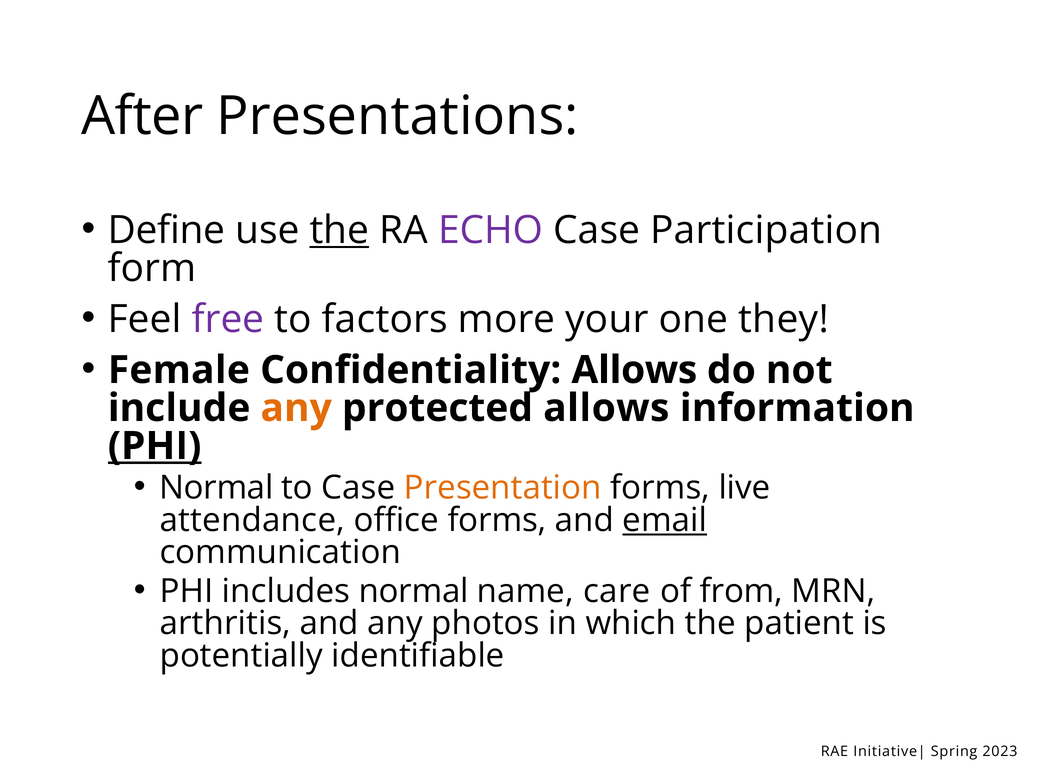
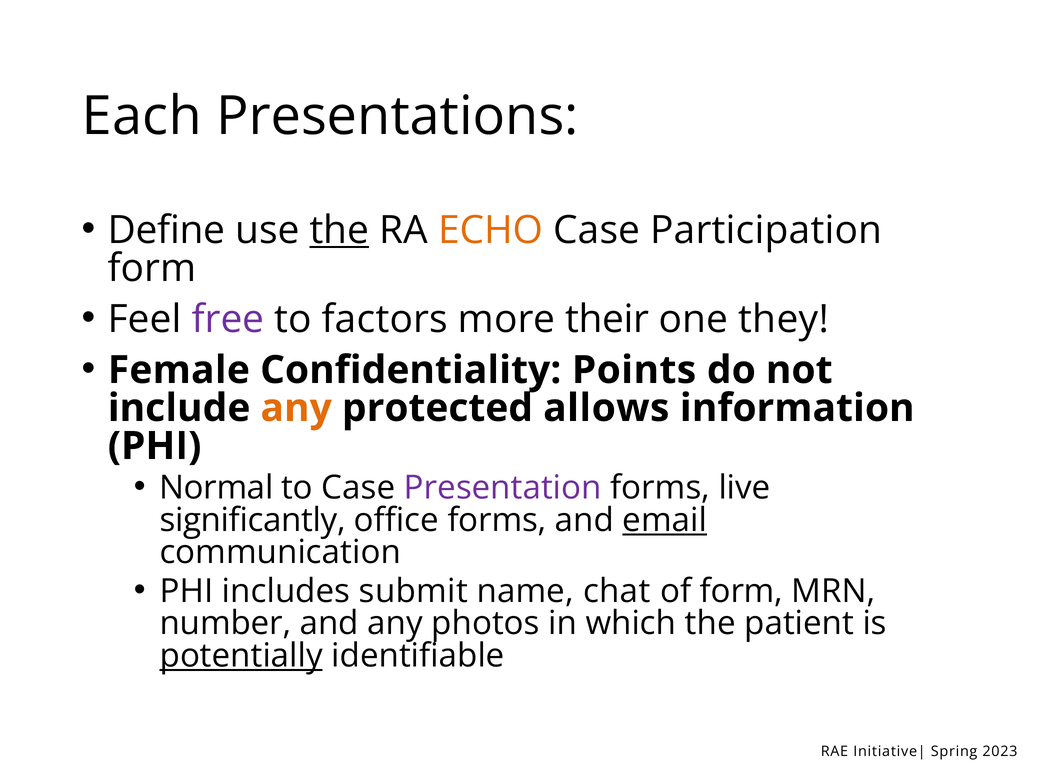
After: After -> Each
ECHO colour: purple -> orange
your: your -> their
Confidentiality Allows: Allows -> Points
PHI at (155, 446) underline: present -> none
Presentation colour: orange -> purple
attendance: attendance -> significantly
includes normal: normal -> submit
care: care -> chat
of from: from -> form
arthritis: arthritis -> number
potentially underline: none -> present
